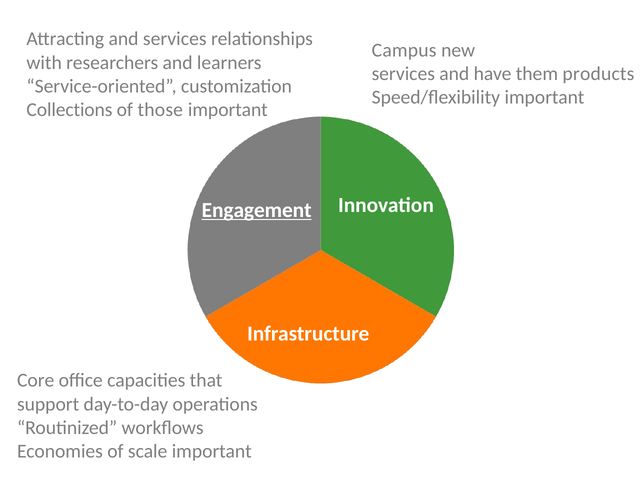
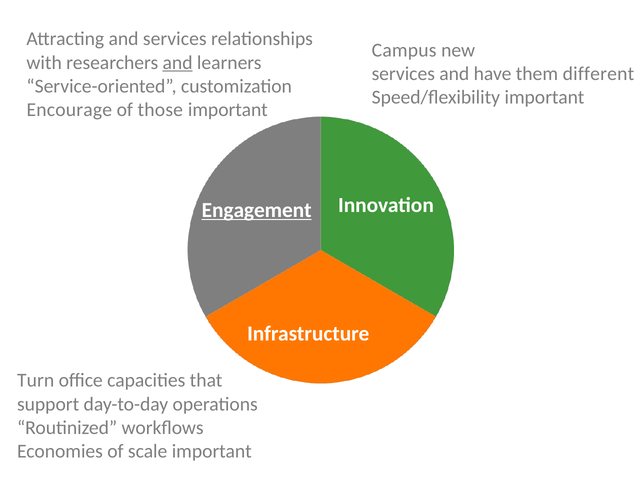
and at (178, 62) underline: none -> present
products: products -> different
Collections: Collections -> Encourage
Core: Core -> Turn
